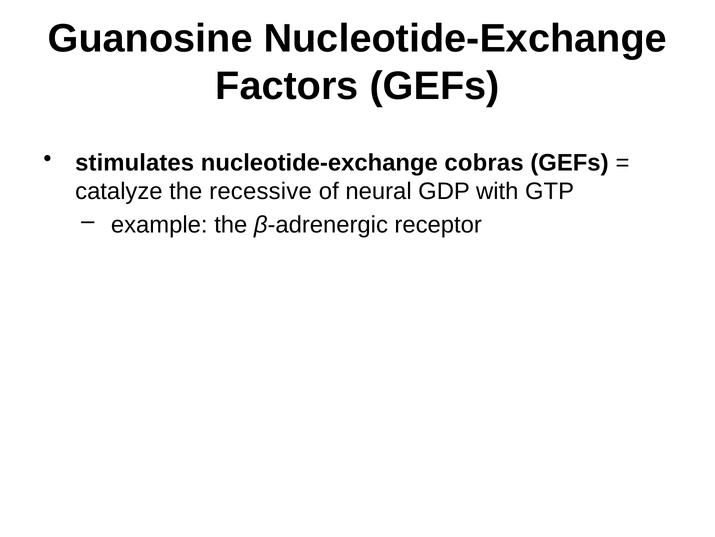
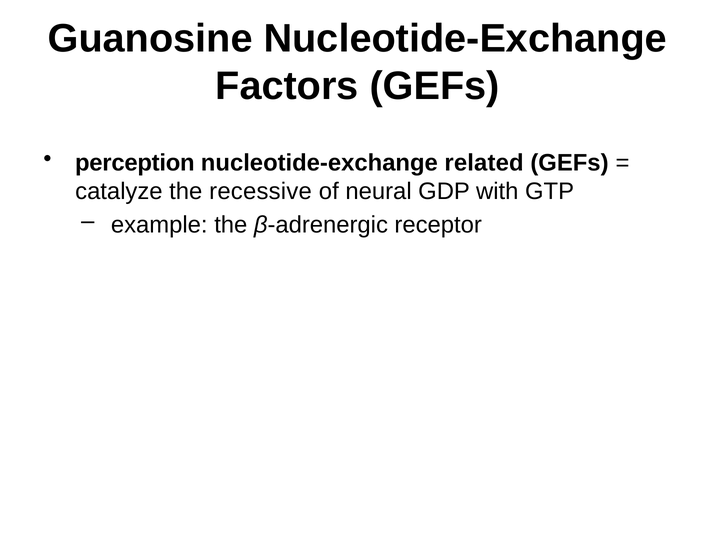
stimulates: stimulates -> perception
cobras: cobras -> related
